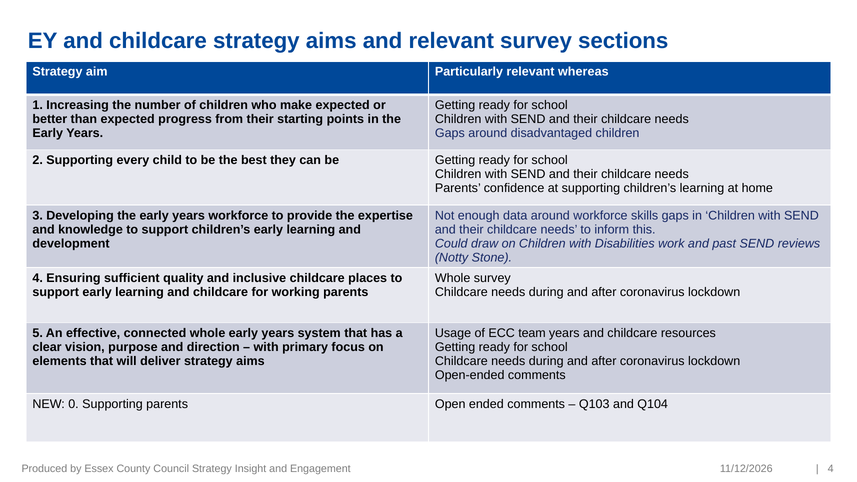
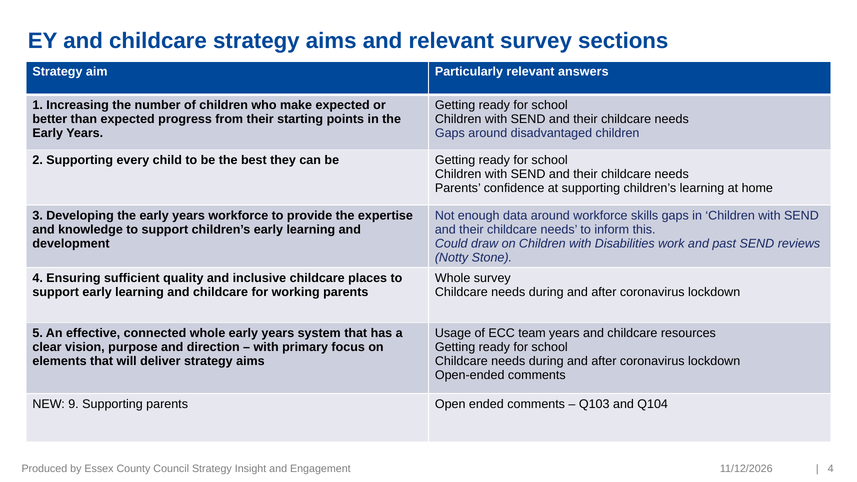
whereas: whereas -> answers
0: 0 -> 9
